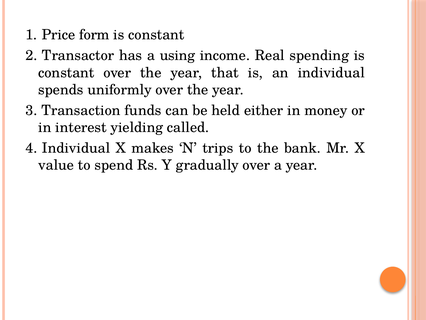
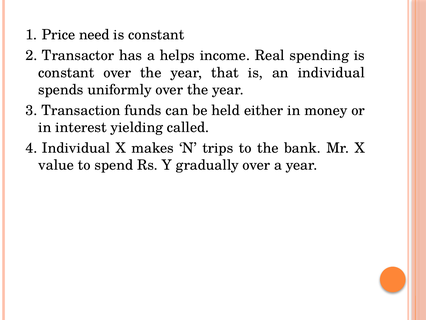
form: form -> need
using: using -> helps
